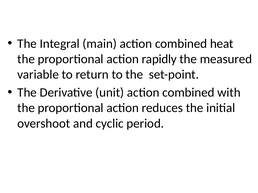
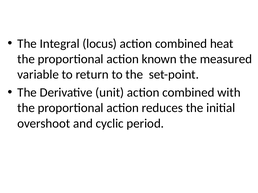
main: main -> locus
rapidly: rapidly -> known
